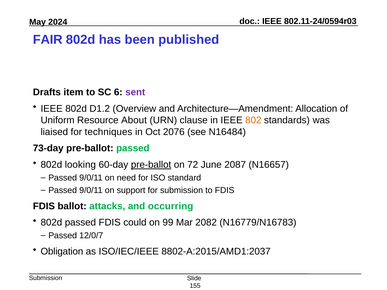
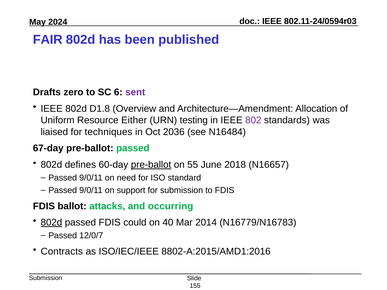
item: item -> zero
D1.2: D1.2 -> D1.8
About: About -> Either
clause: clause -> testing
802 colour: orange -> purple
2076: 2076 -> 2036
73-day: 73-day -> 67-day
looking: looking -> defines
72: 72 -> 55
2087: 2087 -> 2018
802d at (51, 223) underline: none -> present
99: 99 -> 40
2082: 2082 -> 2014
Obligation: Obligation -> Contracts
8802-A:2015/AMD1:2037: 8802-A:2015/AMD1:2037 -> 8802-A:2015/AMD1:2016
